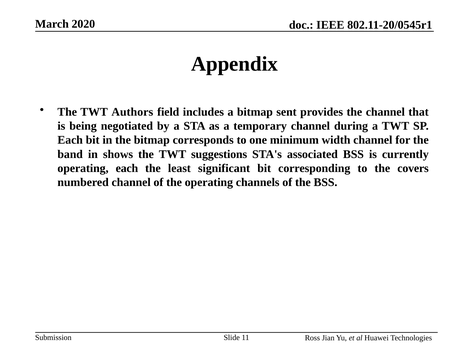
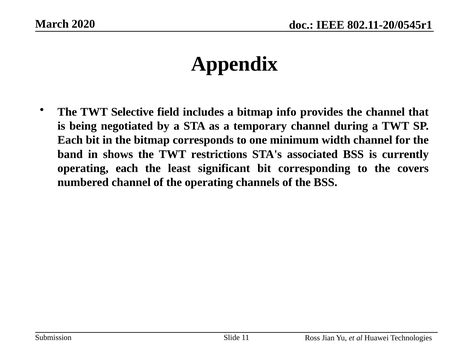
Authors: Authors -> Selective
sent: sent -> info
suggestions: suggestions -> restrictions
